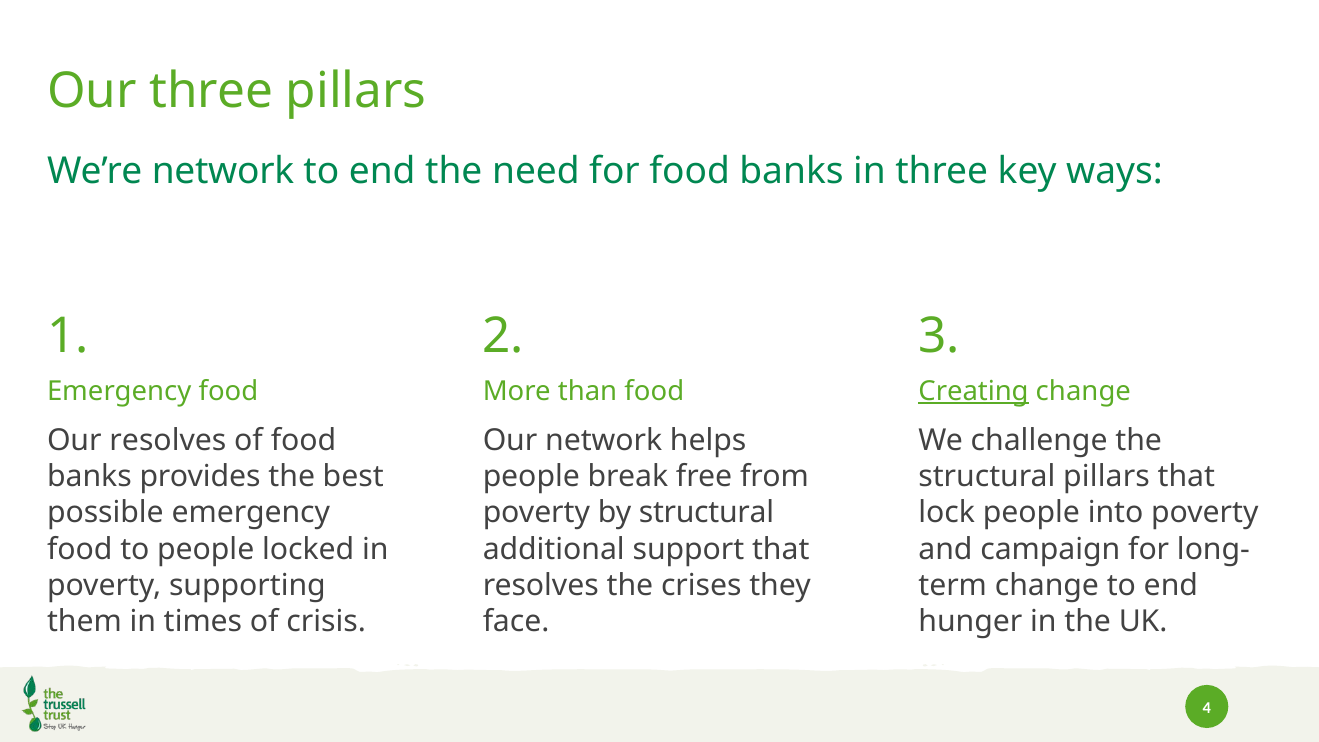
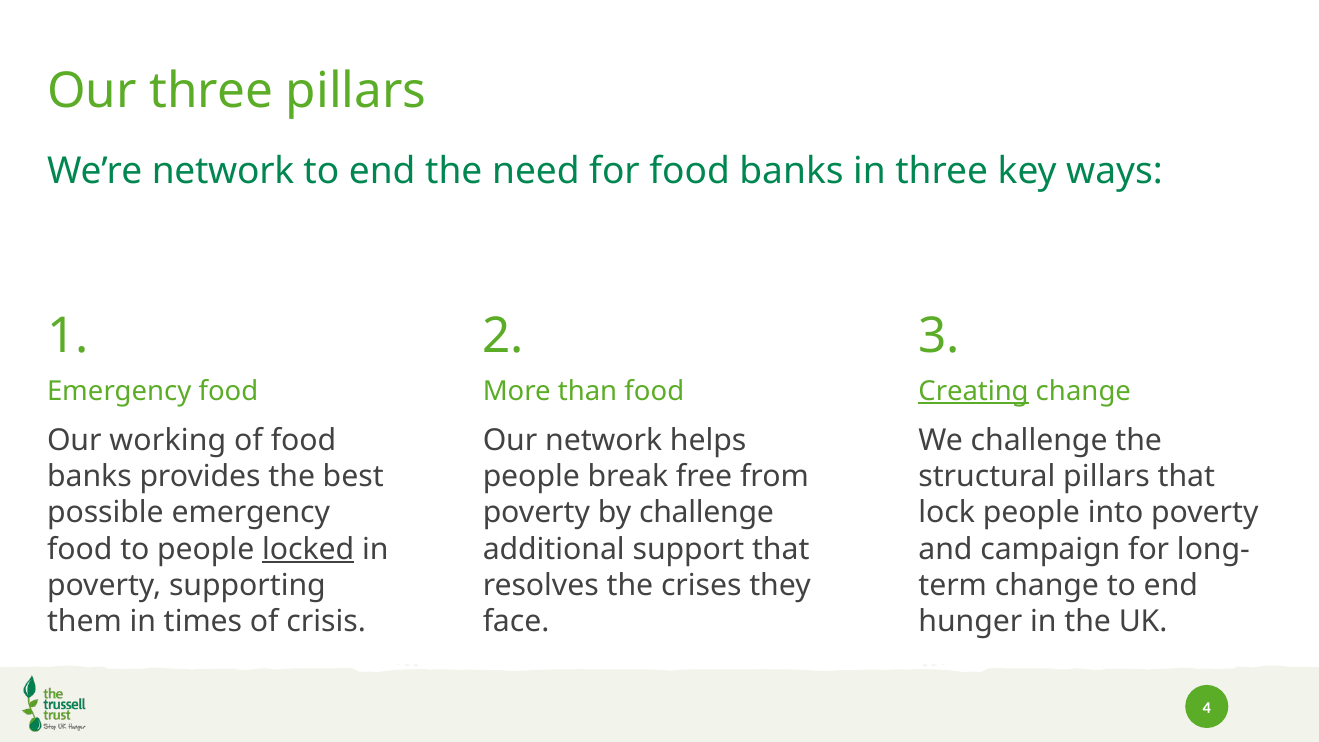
Our resolves: resolves -> working
by structural: structural -> challenge
locked underline: none -> present
